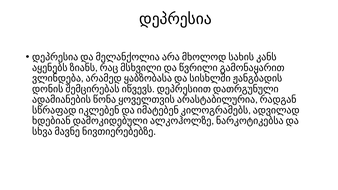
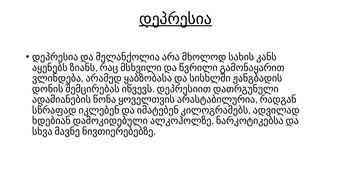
დეპრესია underline: none -> present
